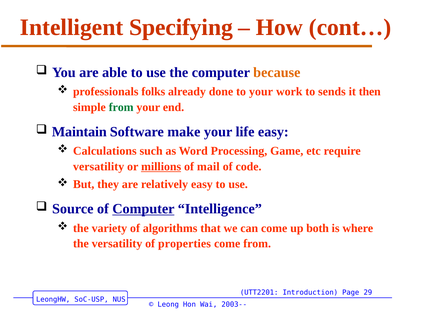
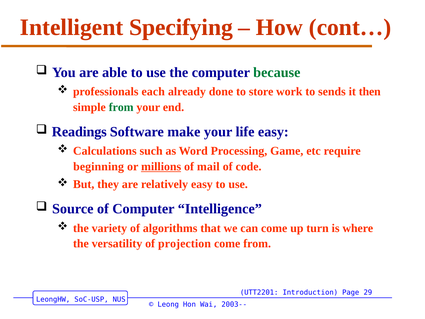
because colour: orange -> green
folks: folks -> each
to your: your -> store
Maintain: Maintain -> Readings
versatility at (99, 166): versatility -> beginning
Computer at (143, 209) underline: present -> none
both: both -> turn
properties: properties -> projection
